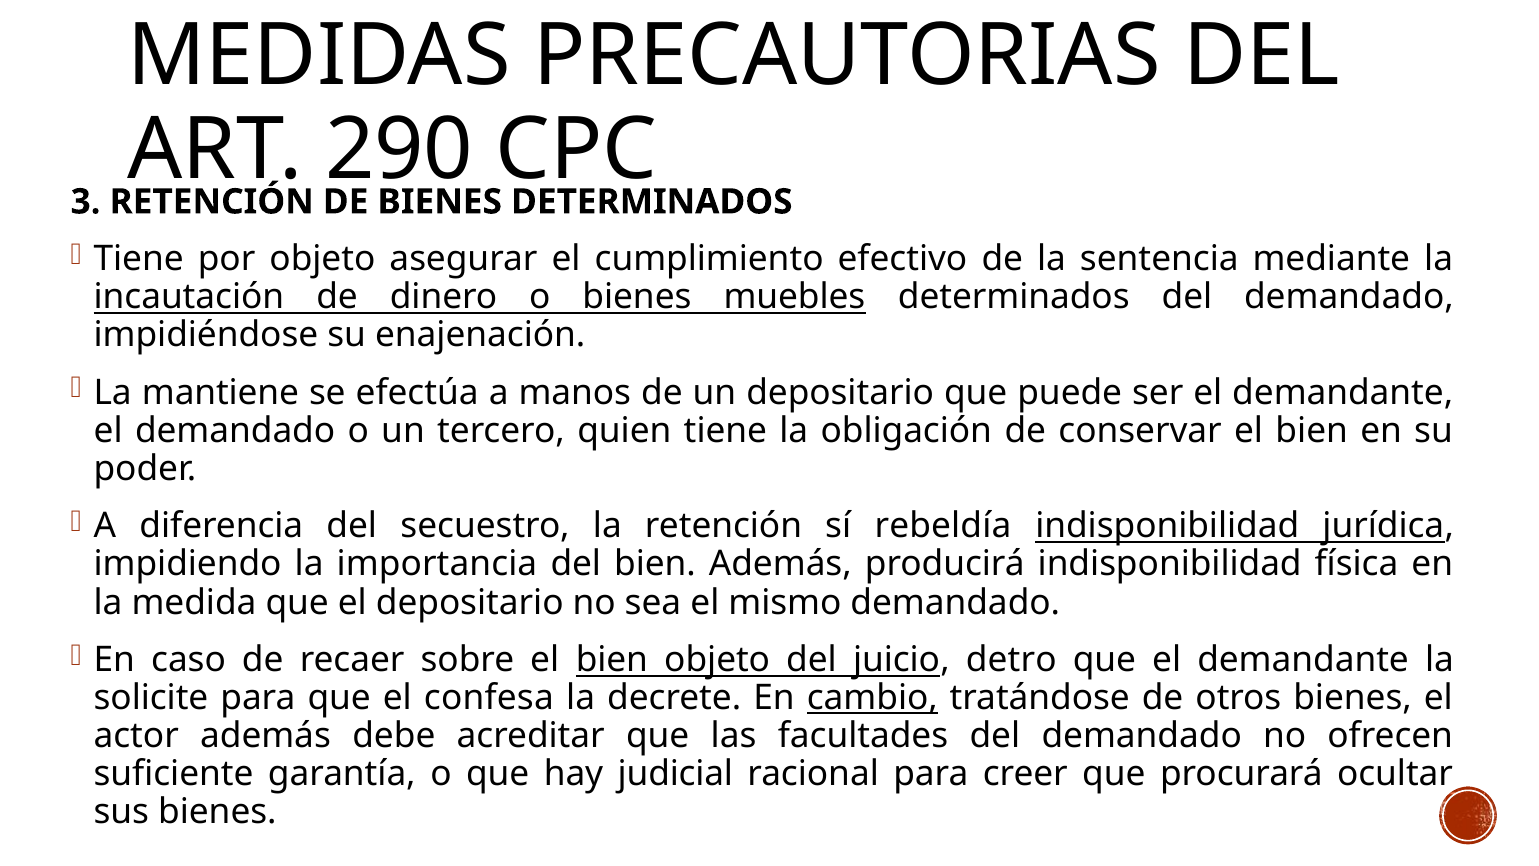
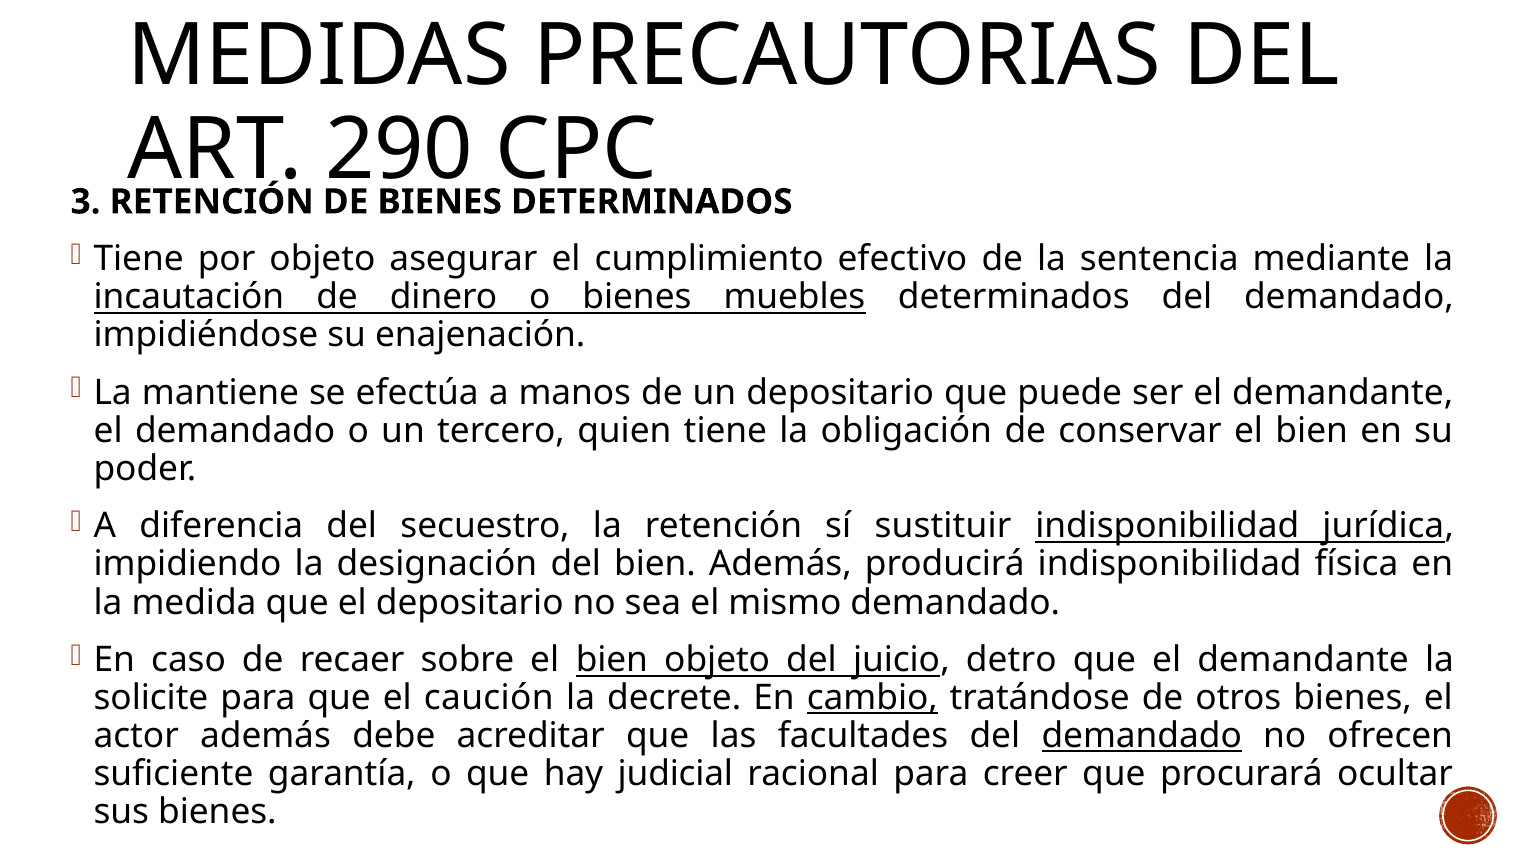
rebeldía: rebeldía -> sustituir
importancia: importancia -> designación
confesa: confesa -> caución
demandado at (1142, 736) underline: none -> present
